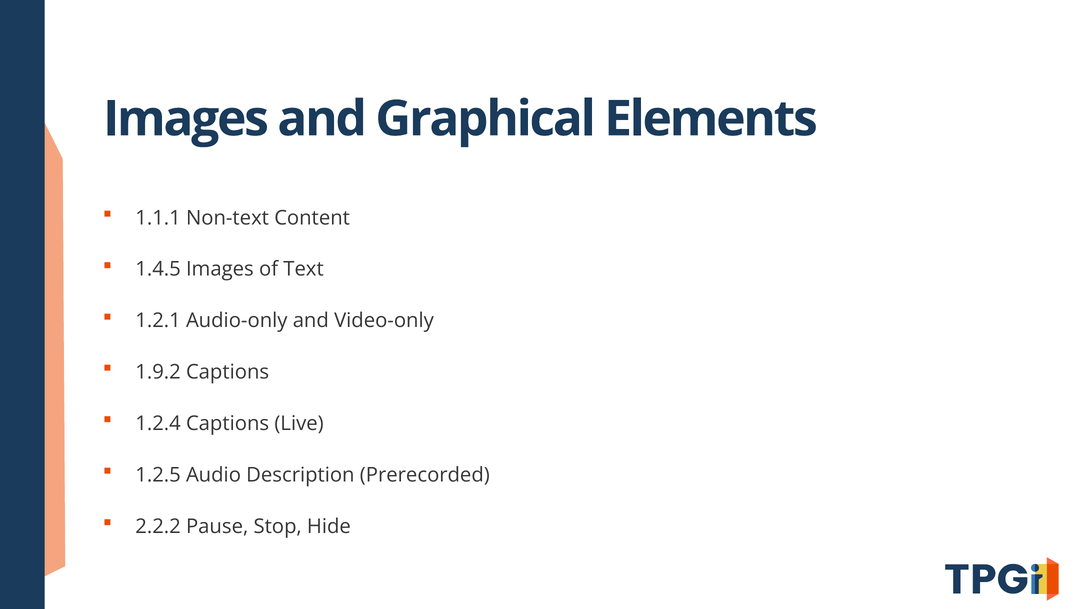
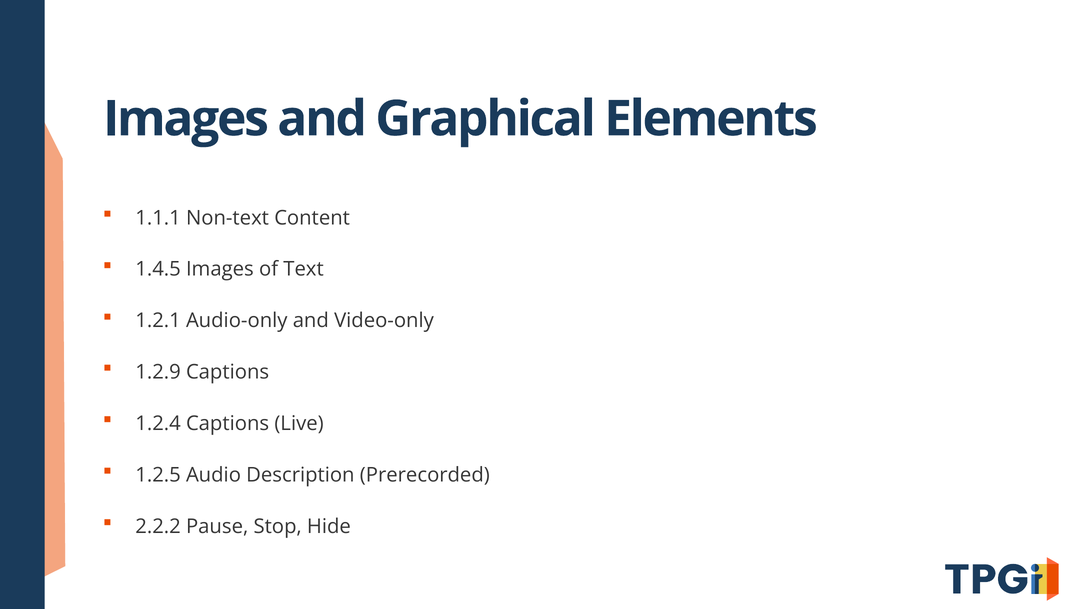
1.9.2: 1.9.2 -> 1.2.9
